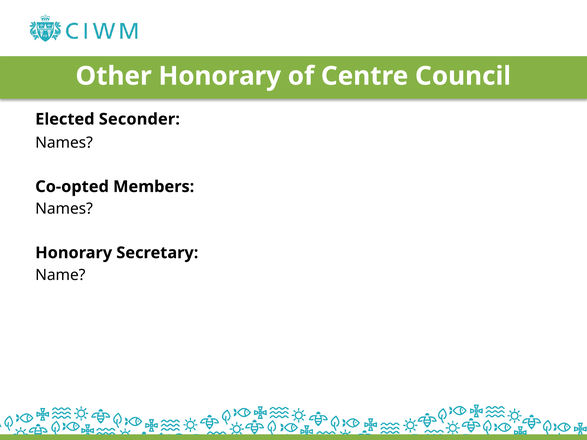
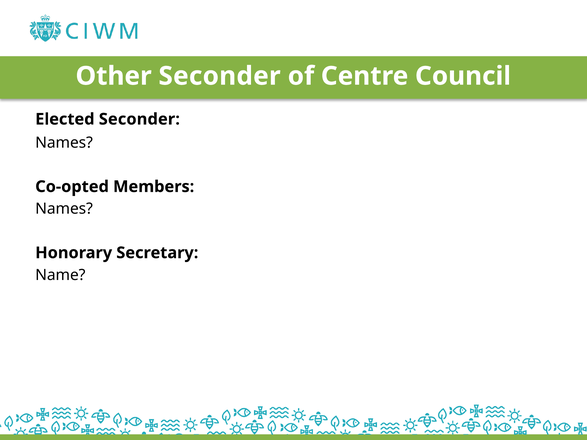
Other Honorary: Honorary -> Seconder
